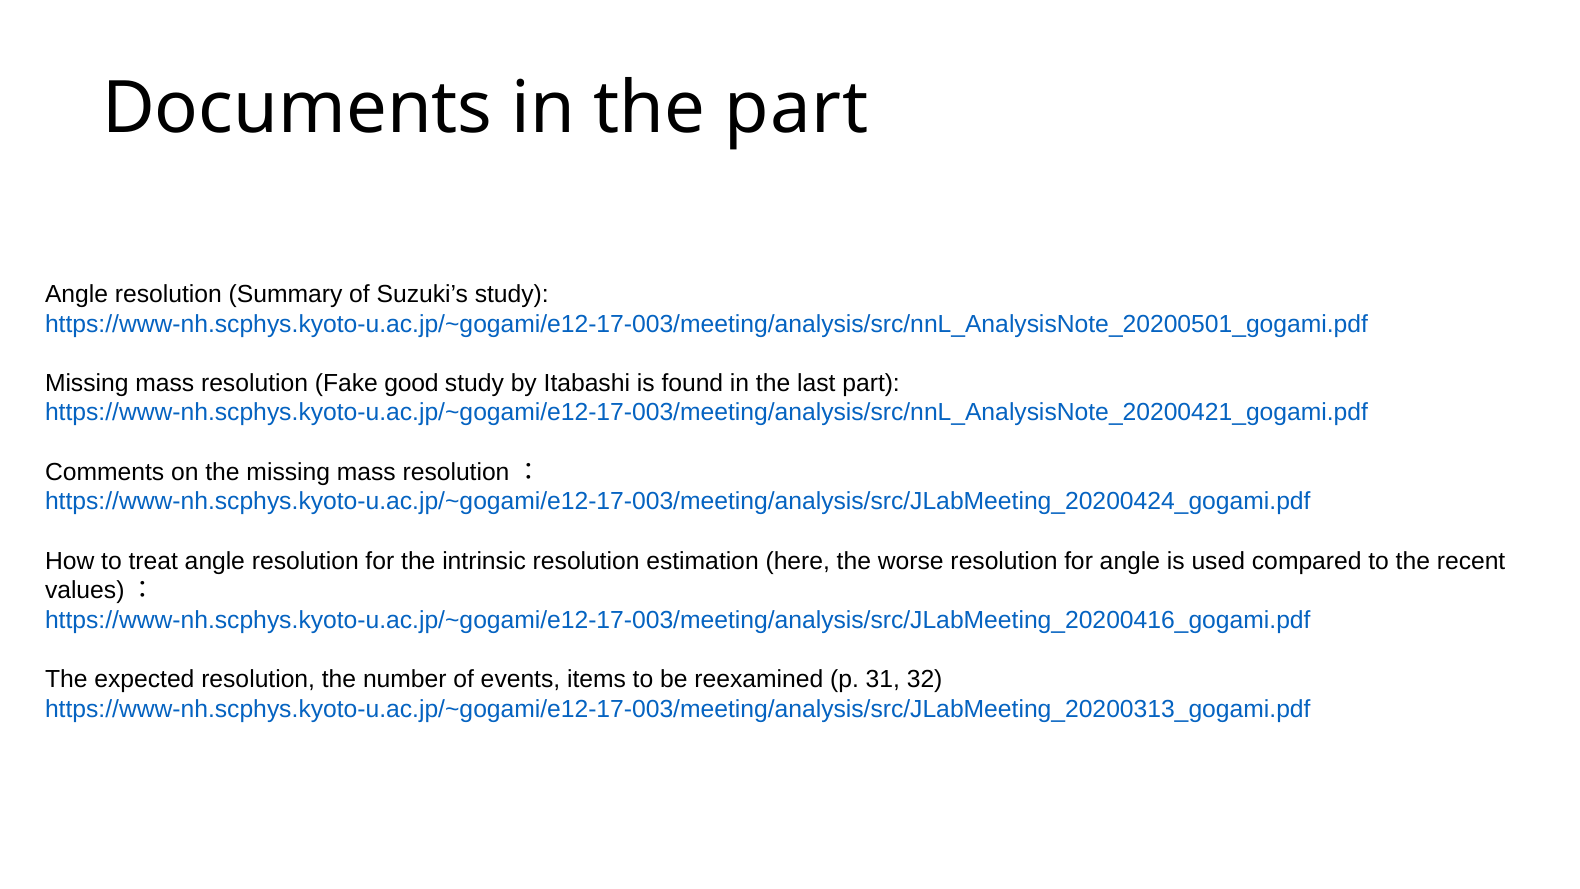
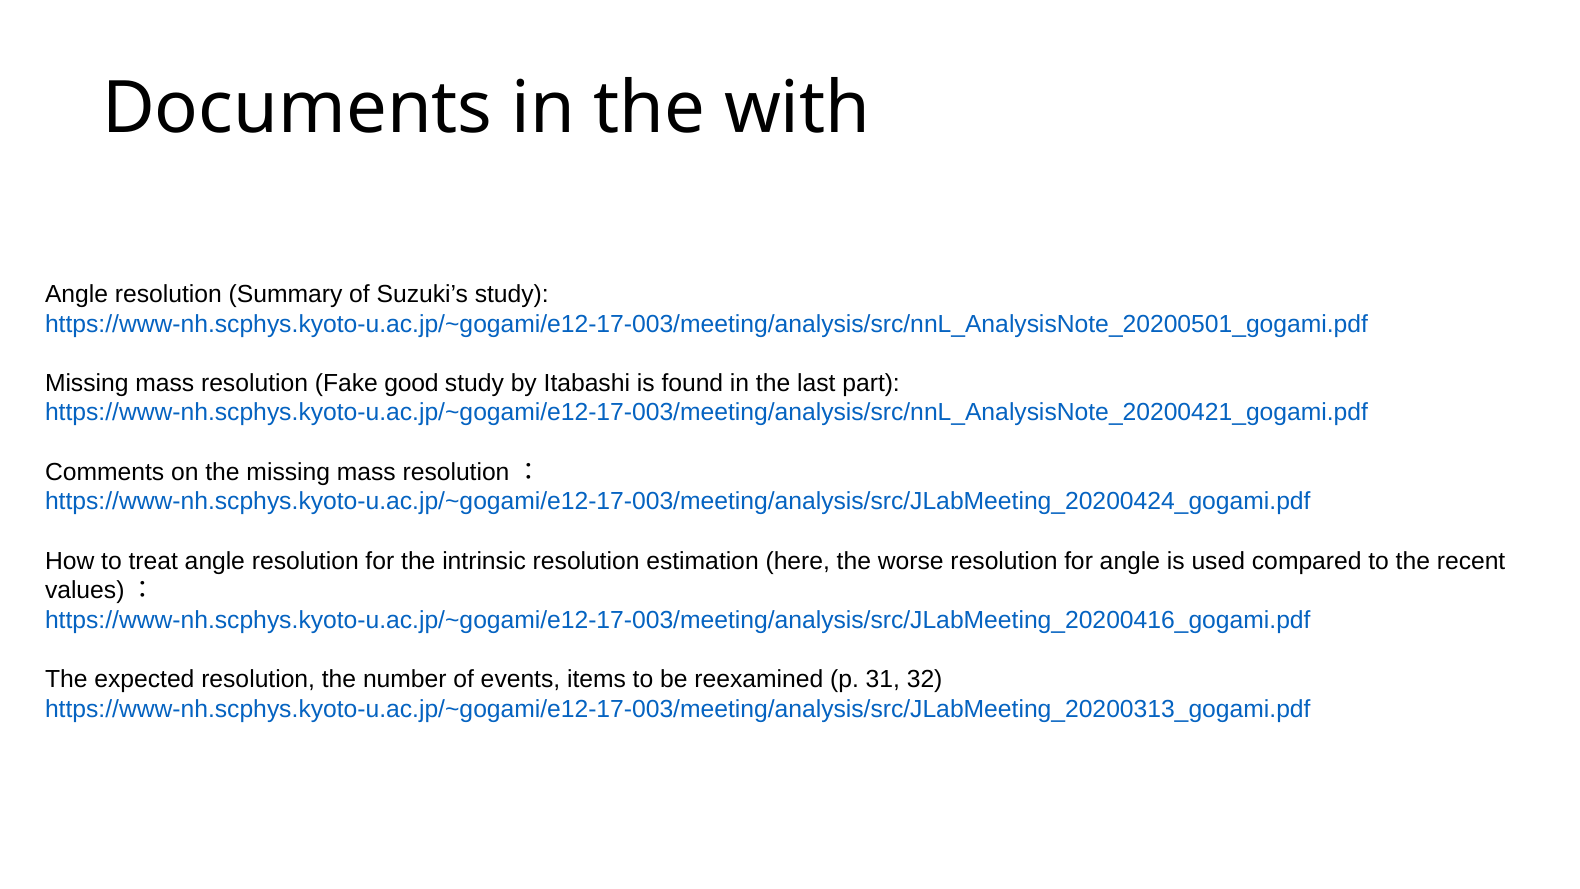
the part: part -> with
